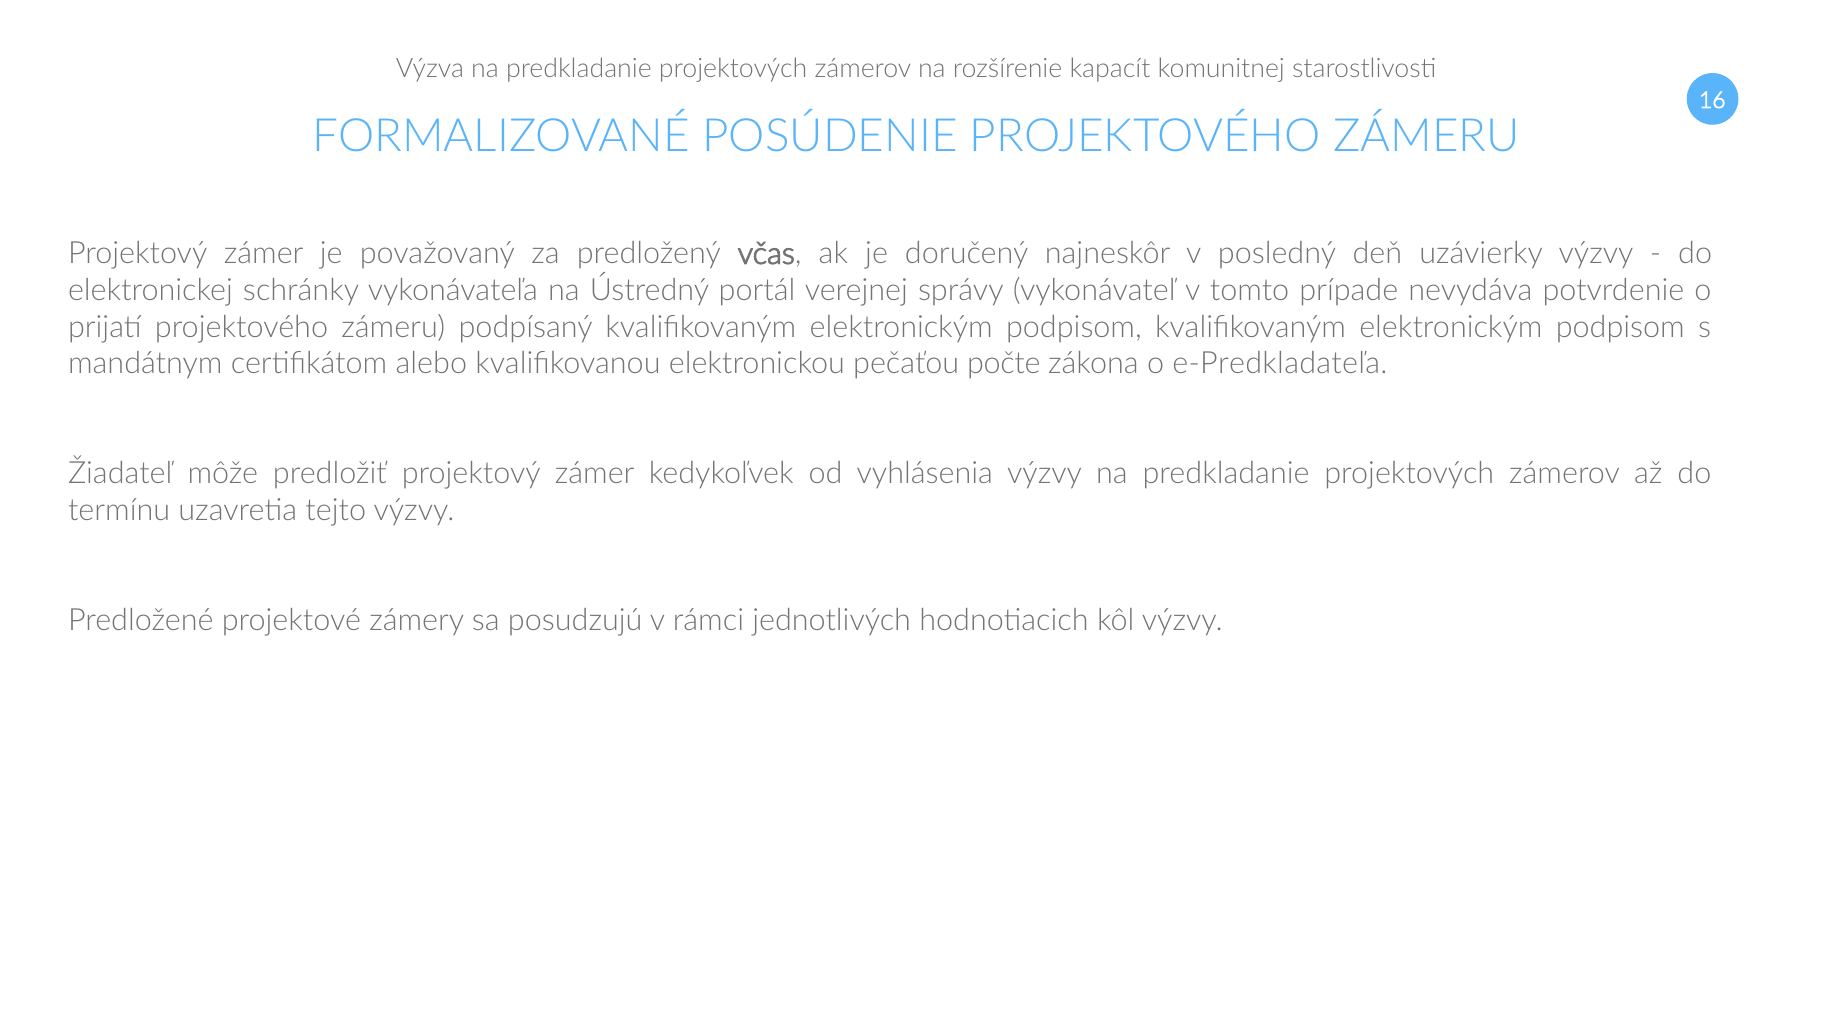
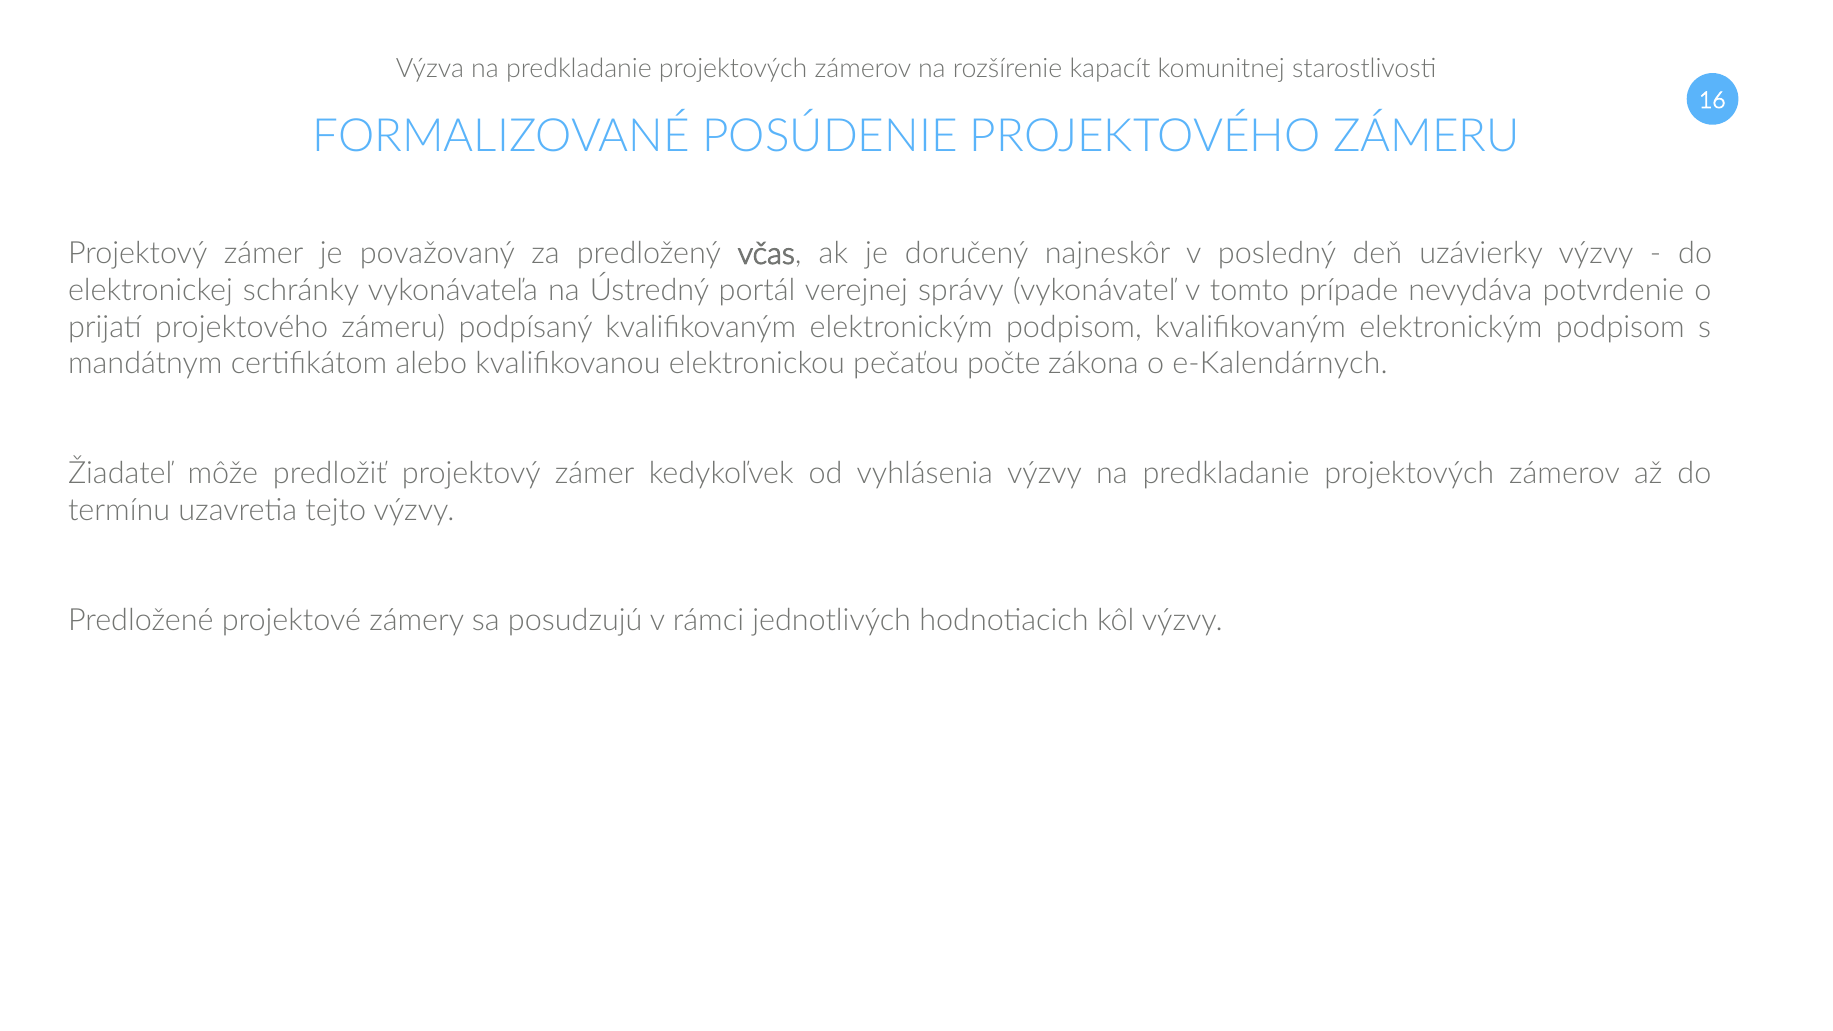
e-Predkladateľa: e-Predkladateľa -> e-Kalendárnych
